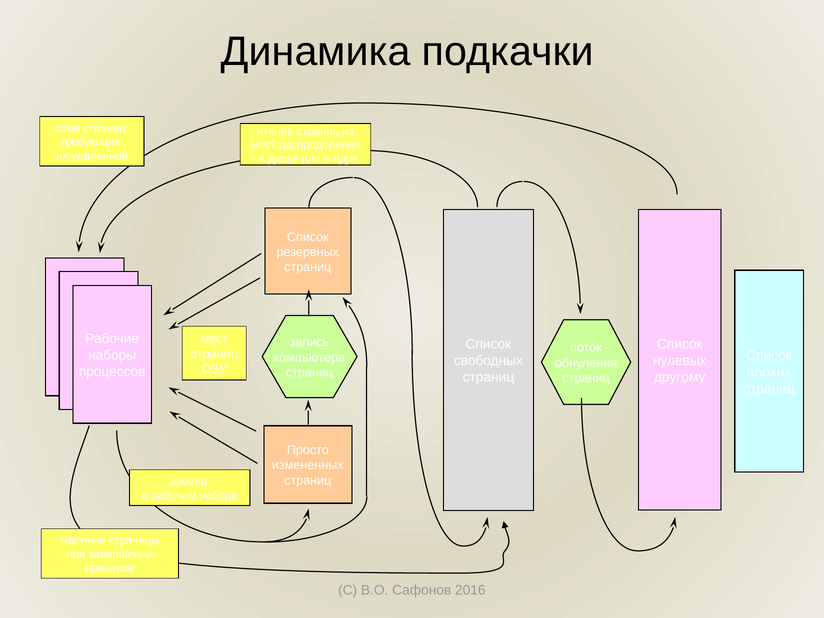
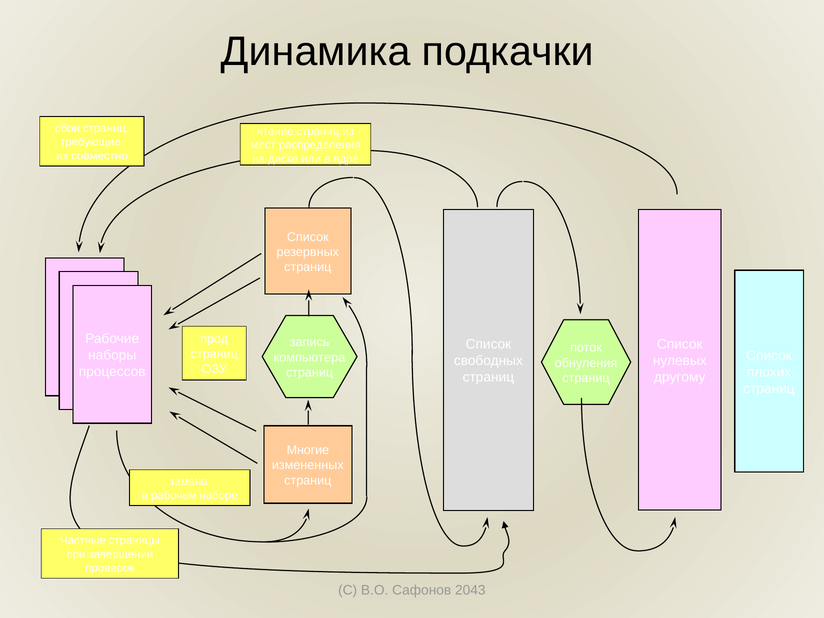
удаленной: удаленной -> совместно
мест at (214, 339): мест -> прод
Просто: Просто -> Многие
2016: 2016 -> 2043
